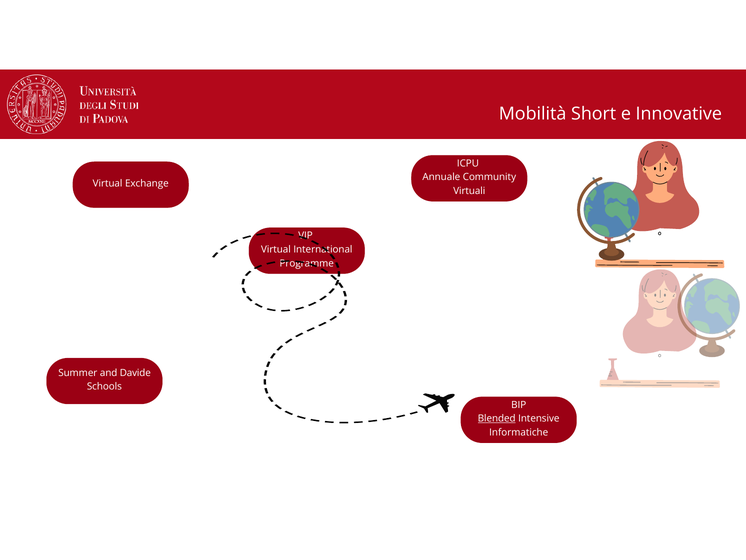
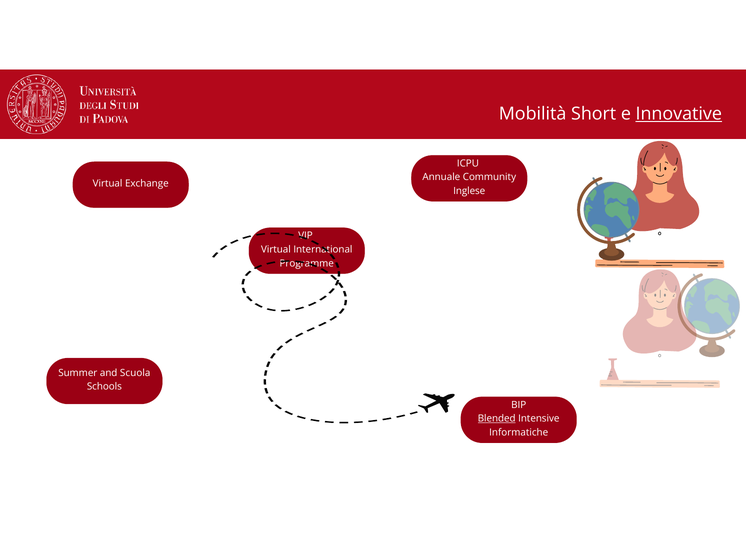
Innovative underline: none -> present
Virtuali: Virtuali -> Inglese
Davide: Davide -> Scuola
